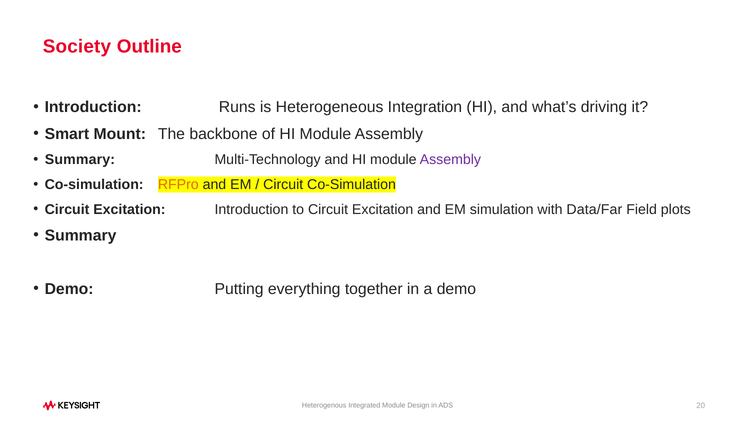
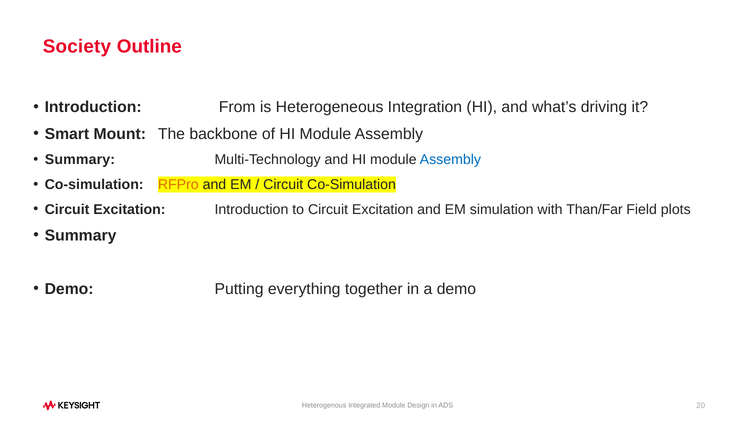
Runs: Runs -> From
Assembly at (450, 160) colour: purple -> blue
Data/Far: Data/Far -> Than/Far
